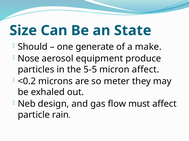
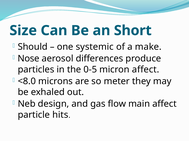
State: State -> Short
generate: generate -> systemic
equipment: equipment -> differences
5-5: 5-5 -> 0-5
<0.2: <0.2 -> <8.0
must: must -> main
rain: rain -> hits
